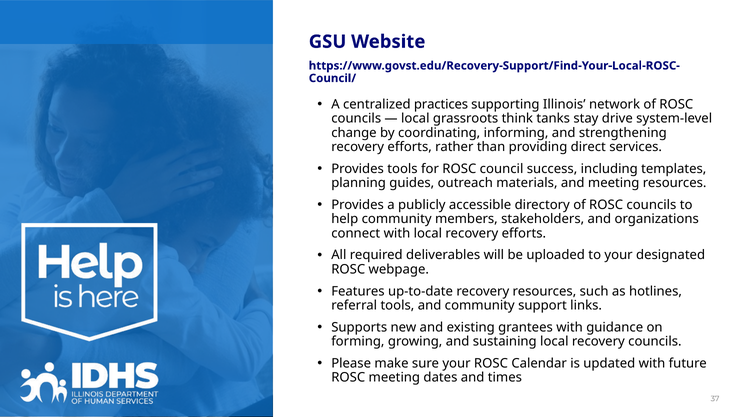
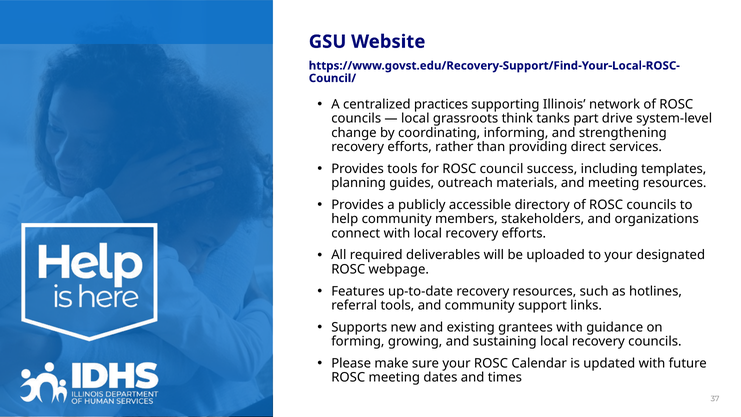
stay: stay -> part
